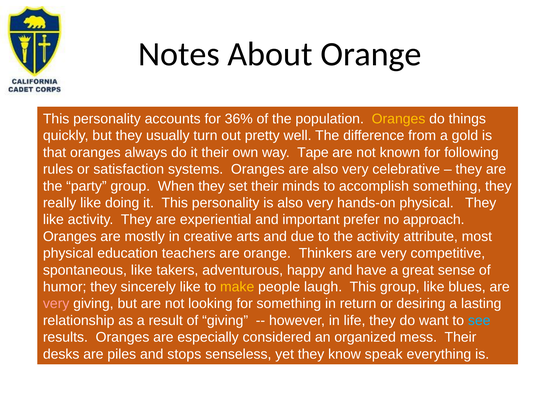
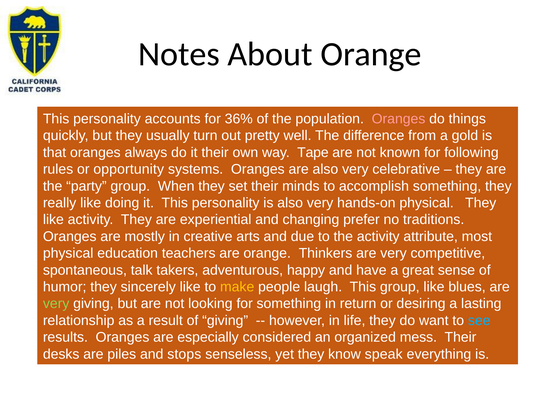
Oranges at (399, 119) colour: yellow -> pink
satisfaction: satisfaction -> opportunity
important: important -> changing
approach: approach -> traditions
spontaneous like: like -> talk
very at (56, 304) colour: pink -> light green
